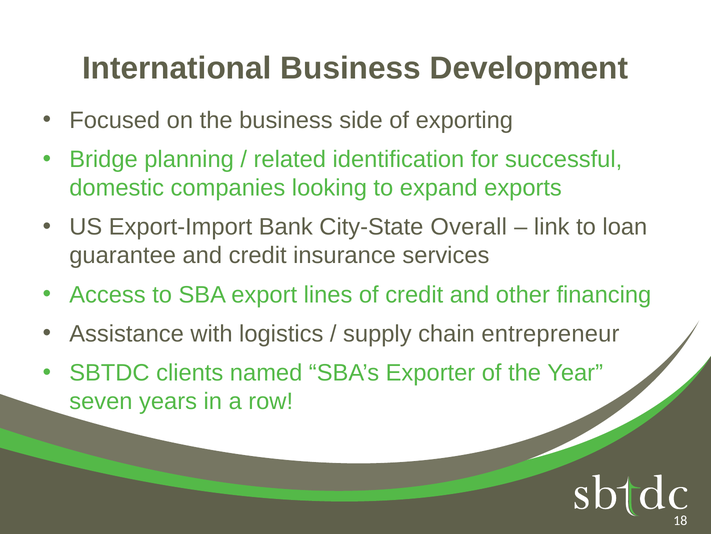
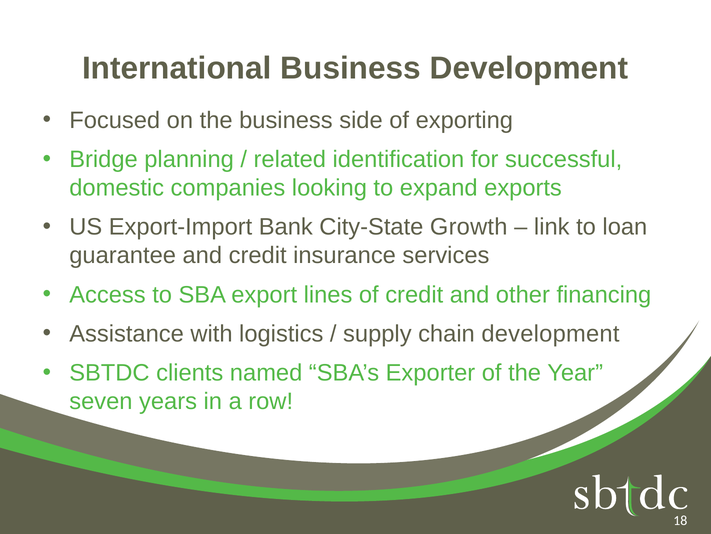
Overall: Overall -> Growth
chain entrepreneur: entrepreneur -> development
